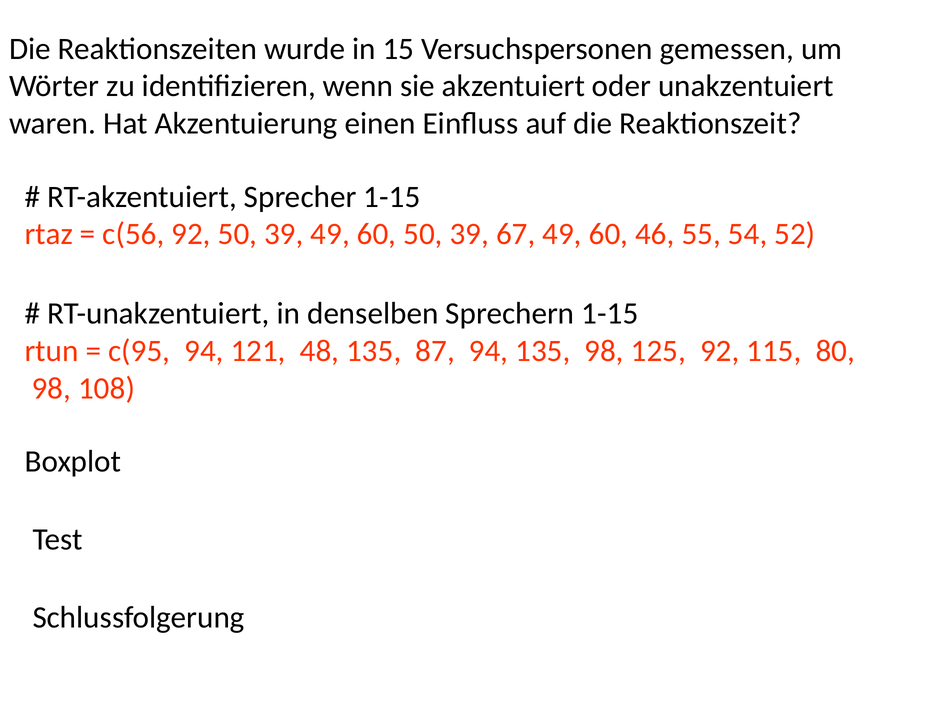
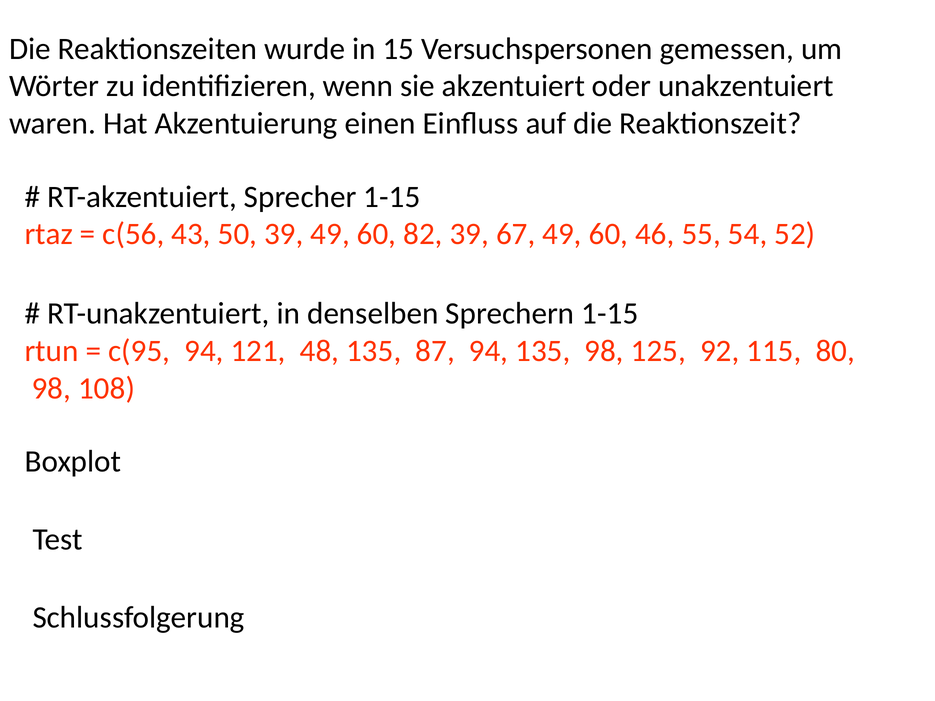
c(56 92: 92 -> 43
60 50: 50 -> 82
